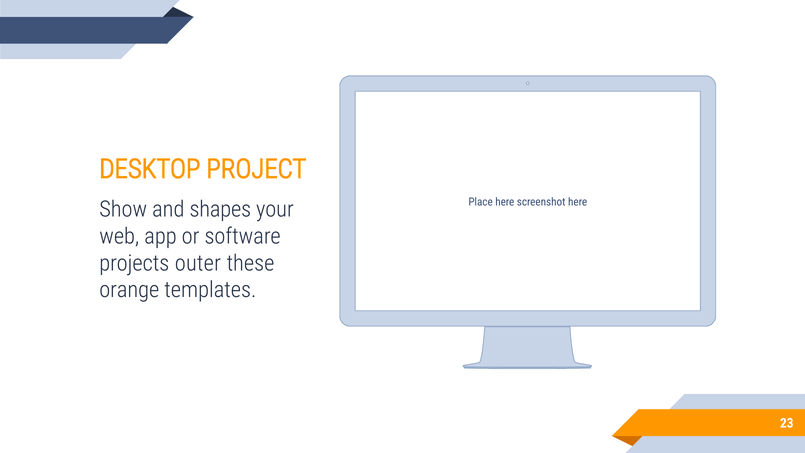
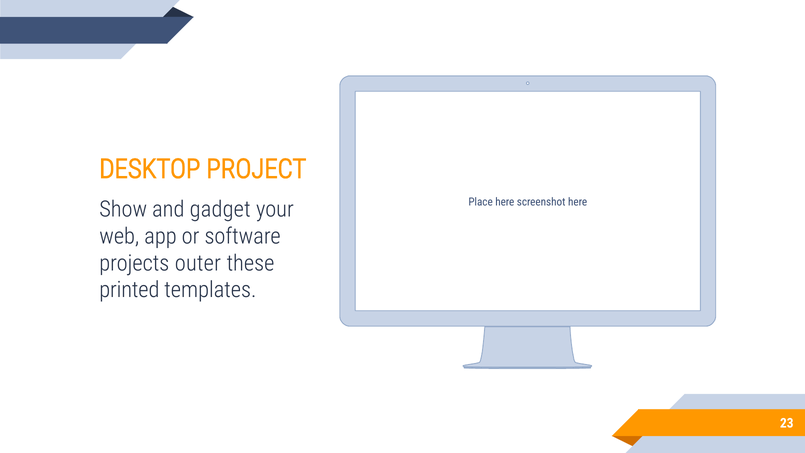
shapes: shapes -> gadget
orange: orange -> printed
